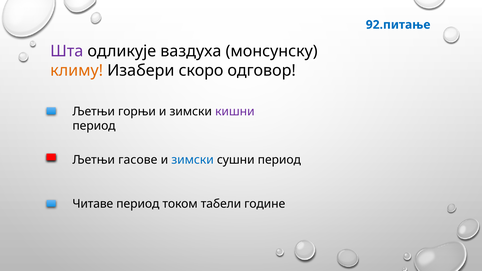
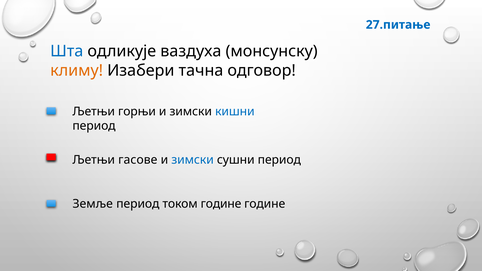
92.питање: 92.питање -> 27.питање
Шта colour: purple -> blue
скоро: скоро -> тачна
кишни colour: purple -> blue
Читаве: Читаве -> Земље
током табели: табели -> године
